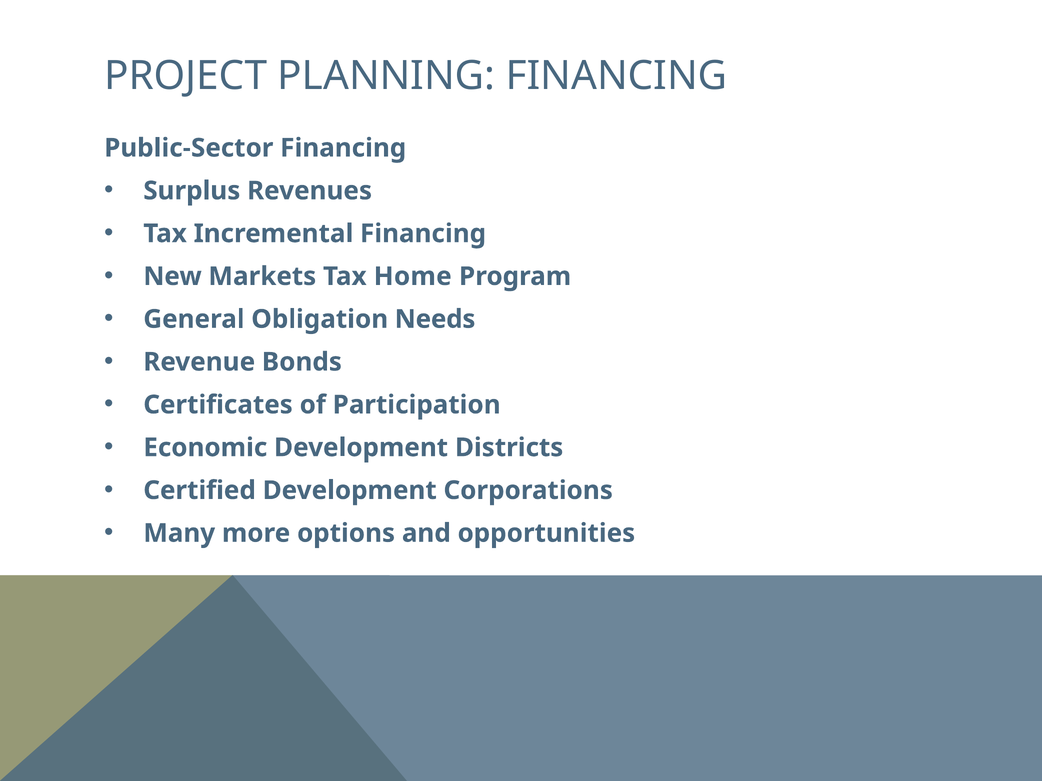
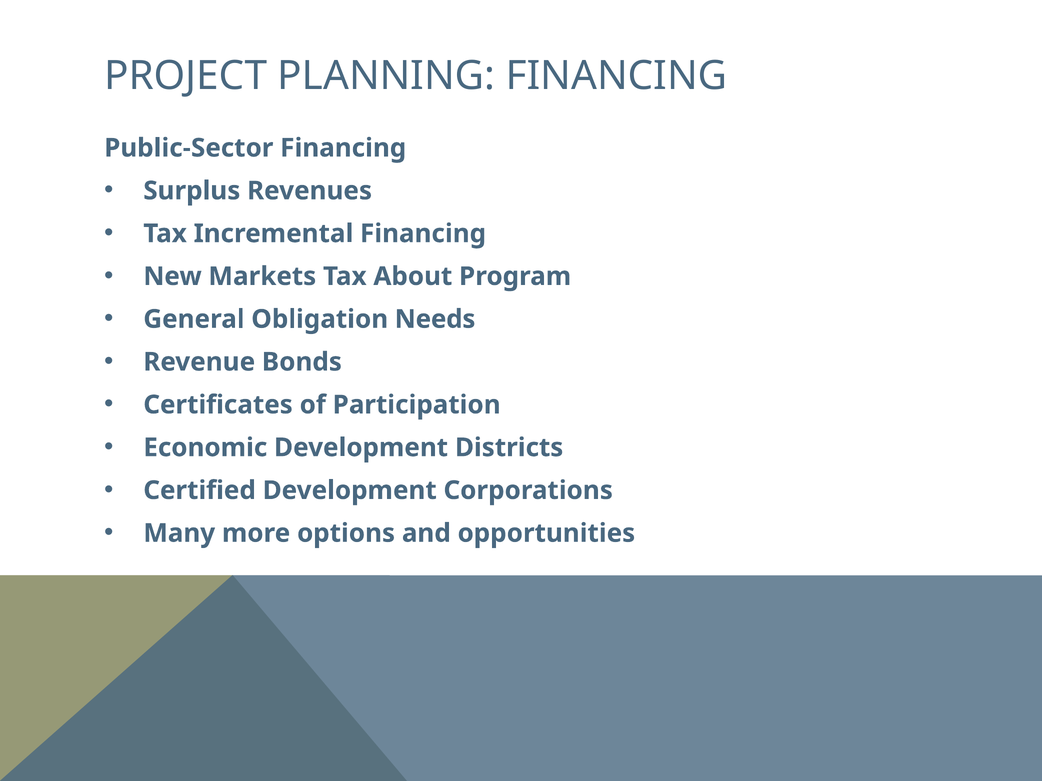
Home: Home -> About
